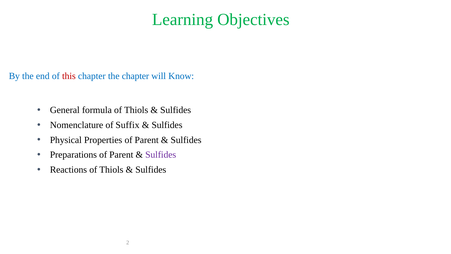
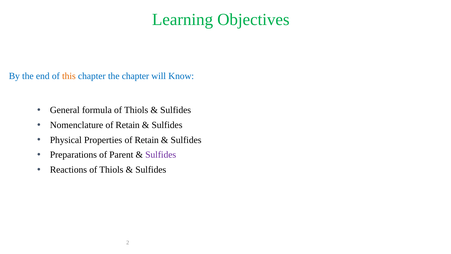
this colour: red -> orange
Nomenclature of Suffix: Suffix -> Retain
Properties of Parent: Parent -> Retain
